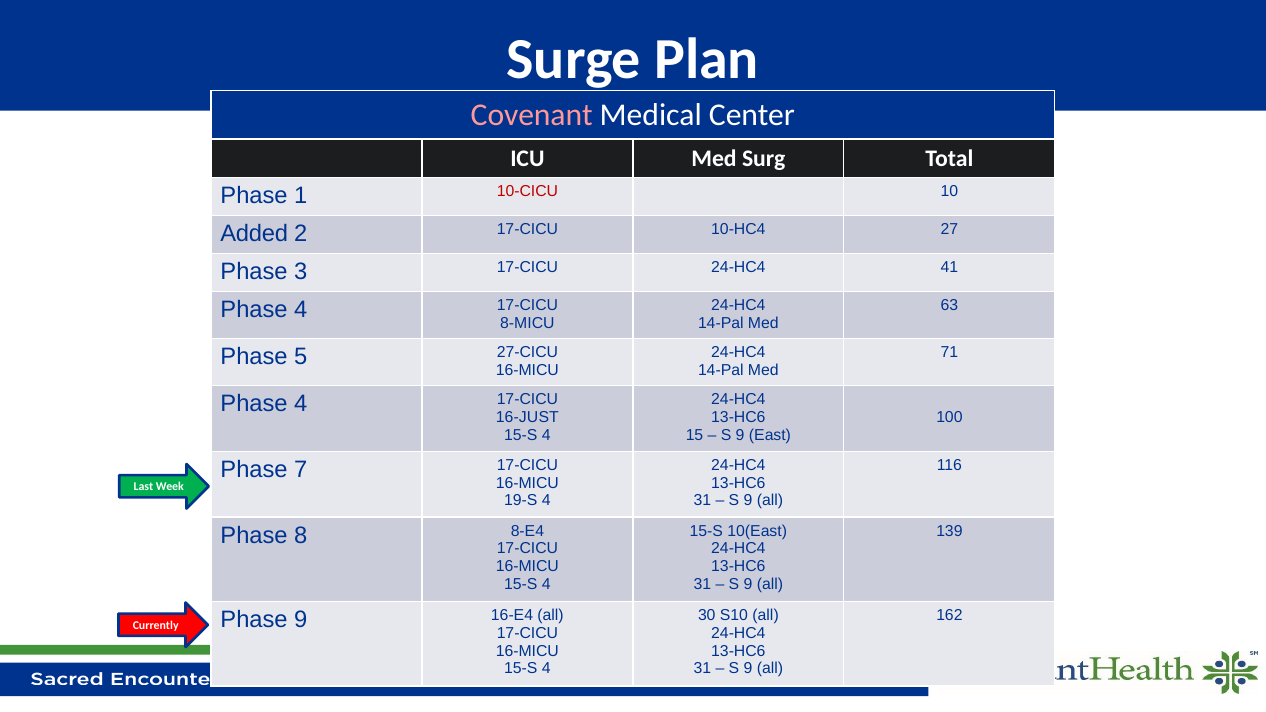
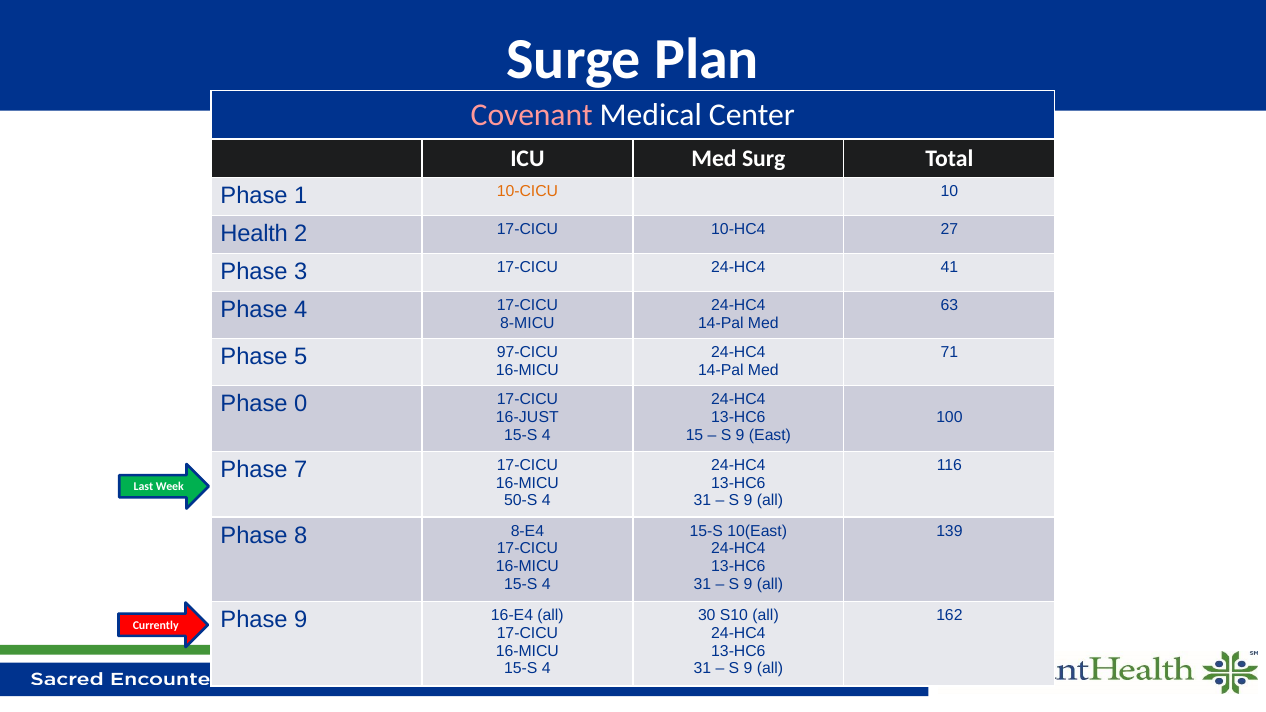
10-CICU colour: red -> orange
Added: Added -> Health
27-CICU: 27-CICU -> 97-CICU
4 at (301, 404): 4 -> 0
19-S: 19-S -> 50-S
